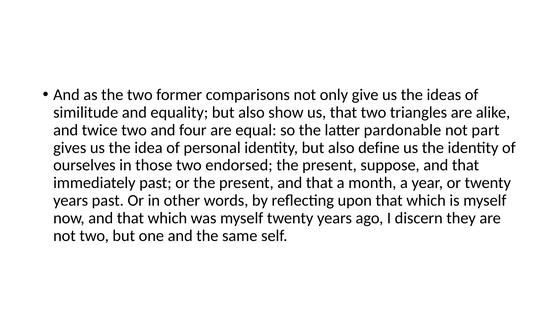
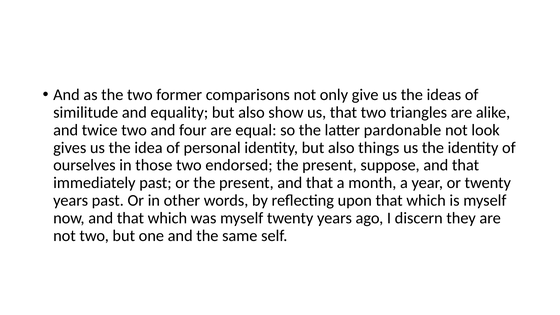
part: part -> look
define: define -> things
